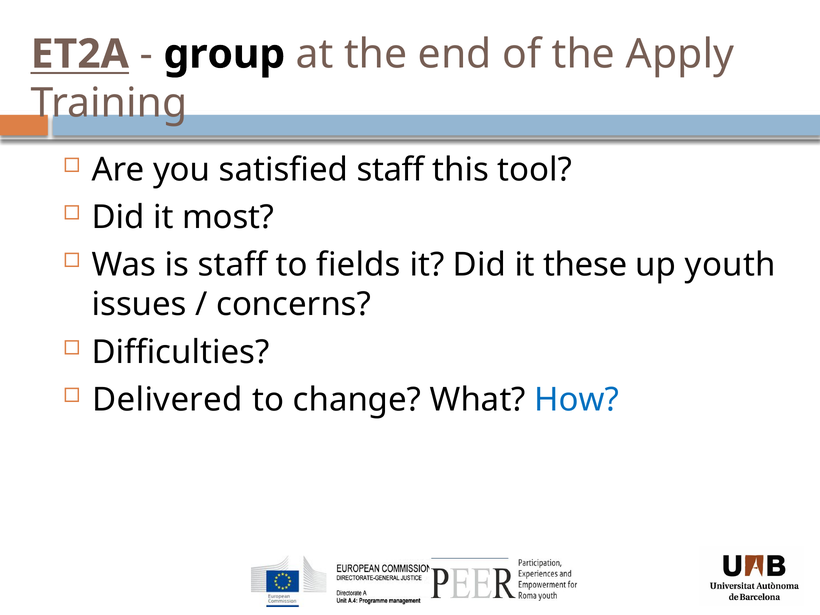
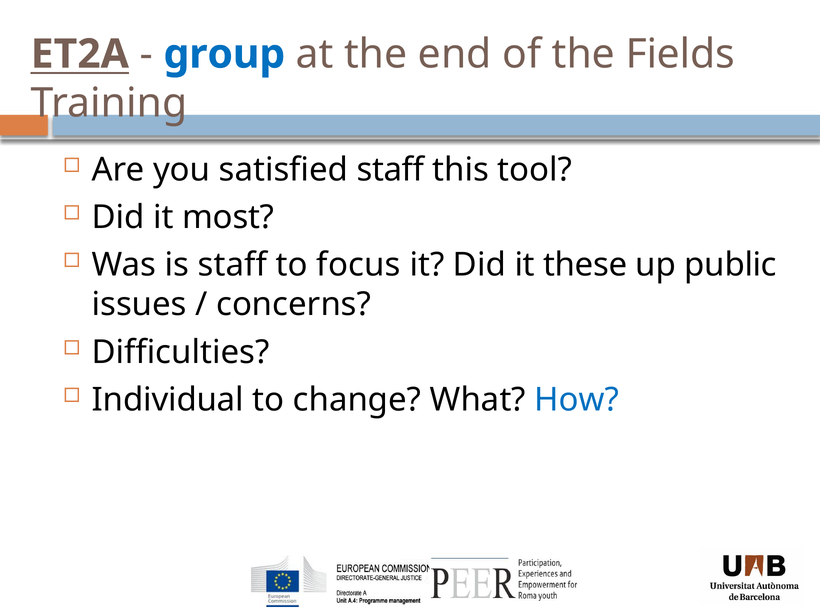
group colour: black -> blue
Apply: Apply -> Fields
fields: fields -> focus
youth: youth -> public
Delivered: Delivered -> Individual
